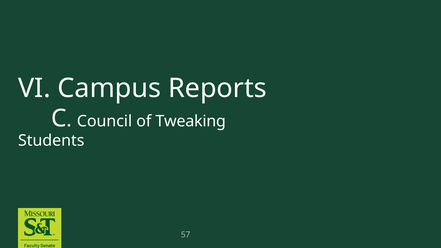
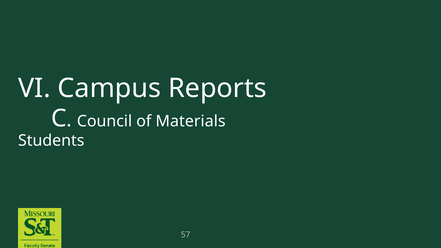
Tweaking: Tweaking -> Materials
